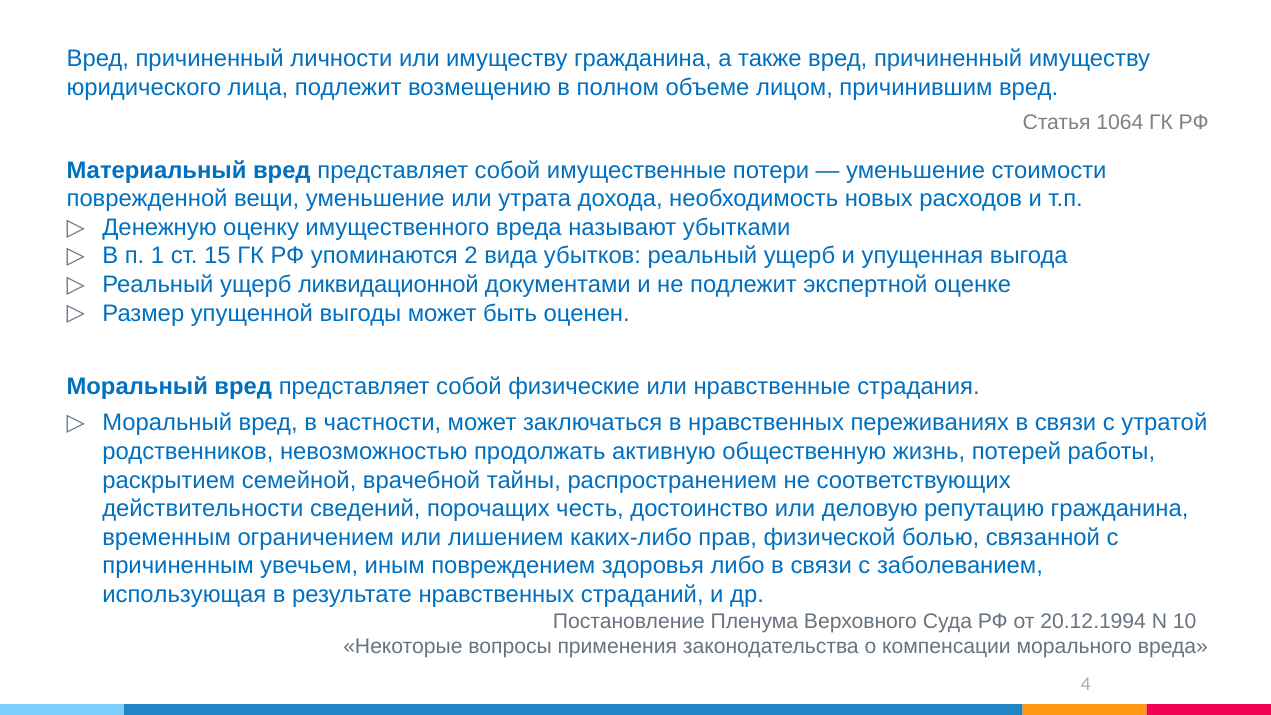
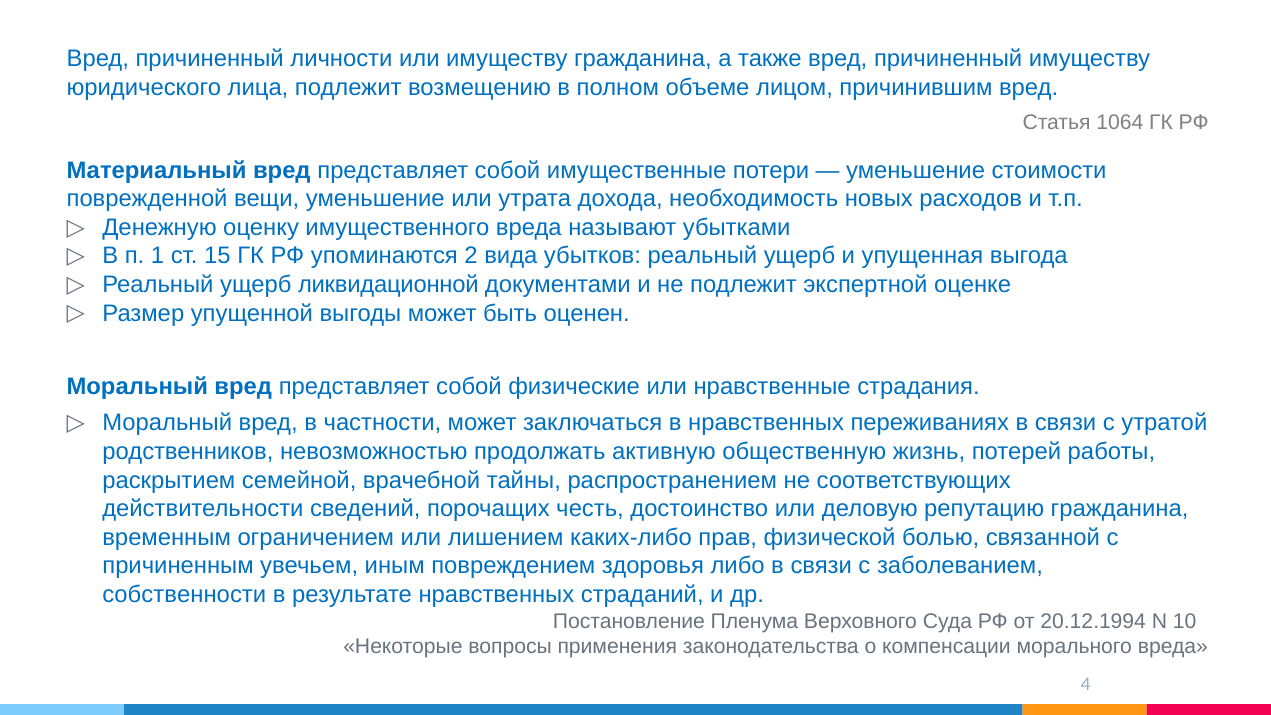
использующая: использующая -> собственности
